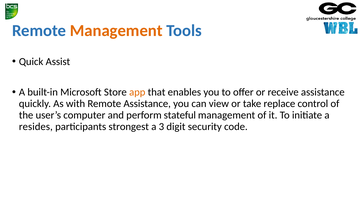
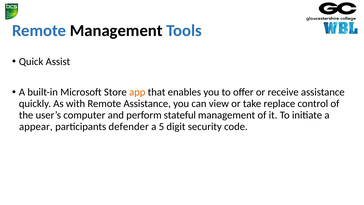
Management at (116, 31) colour: orange -> black
resides: resides -> appear
strongest: strongest -> defender
3: 3 -> 5
